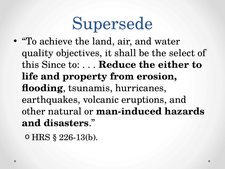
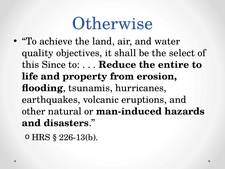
Supersede: Supersede -> Otherwise
either: either -> entire
